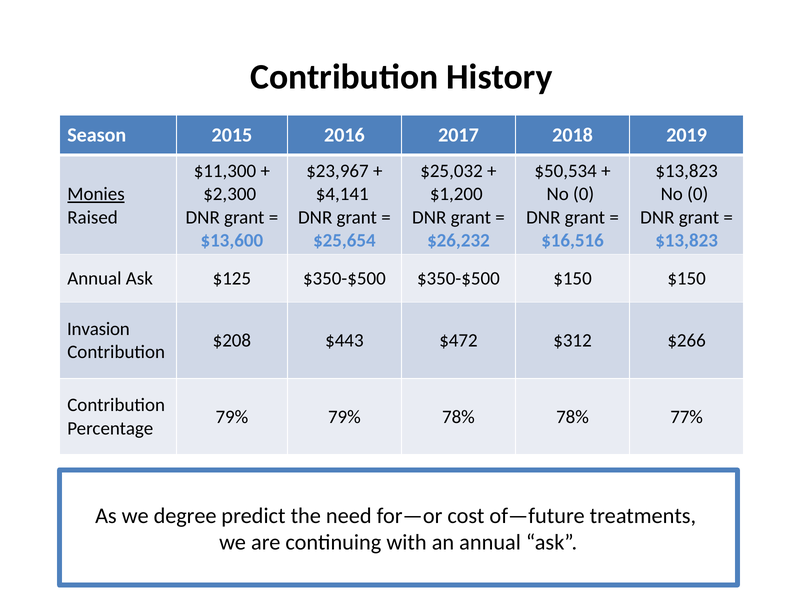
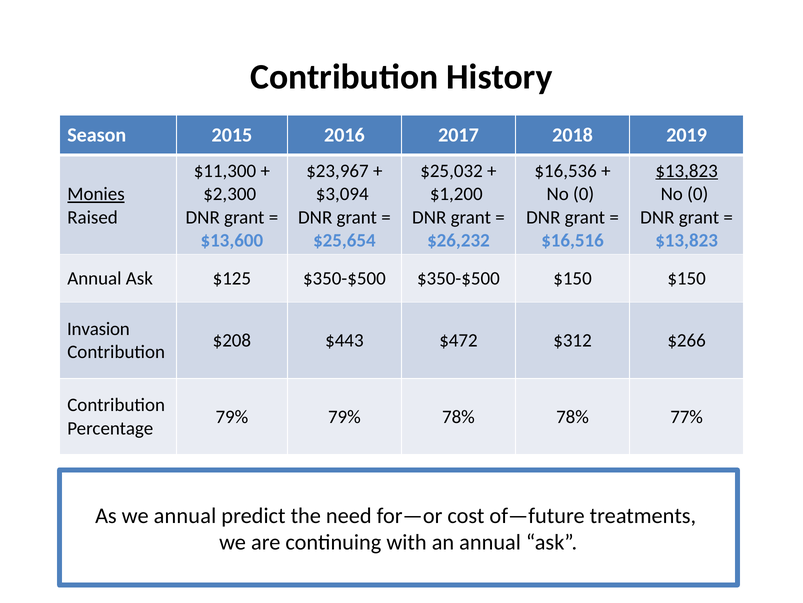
$50,534: $50,534 -> $16,536
$13,823 at (687, 171) underline: none -> present
$4,141: $4,141 -> $3,094
we degree: degree -> annual
